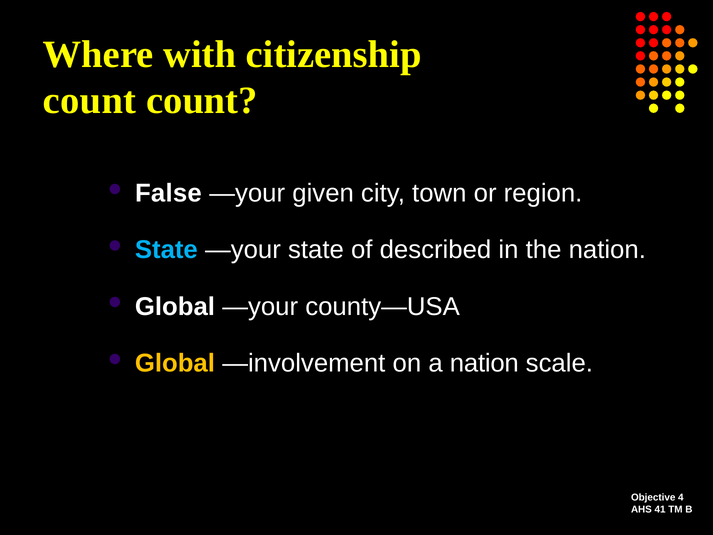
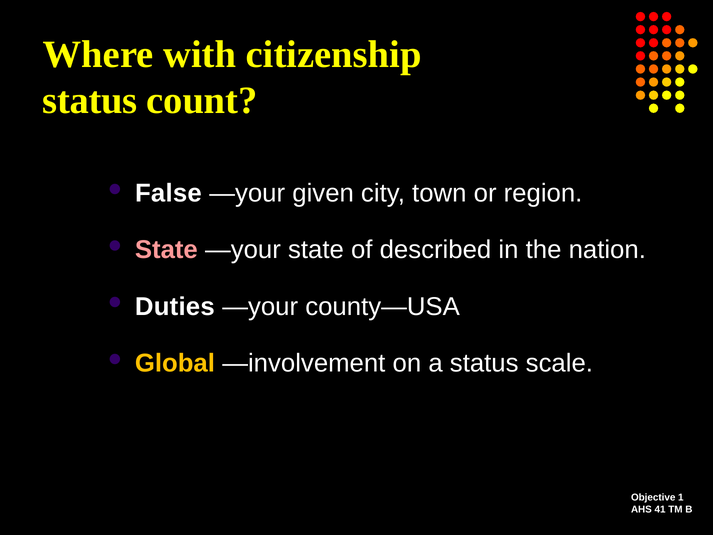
count at (89, 101): count -> status
State at (166, 250) colour: light blue -> pink
Global at (175, 306): Global -> Duties
a nation: nation -> status
4: 4 -> 1
